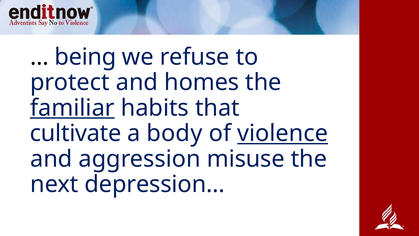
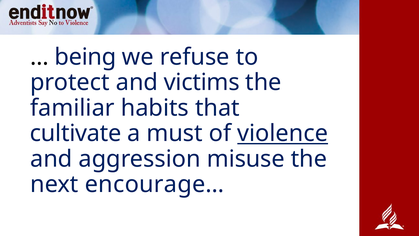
homes: homes -> victims
familiar underline: present -> none
body: body -> must
depression…: depression… -> encourage…
